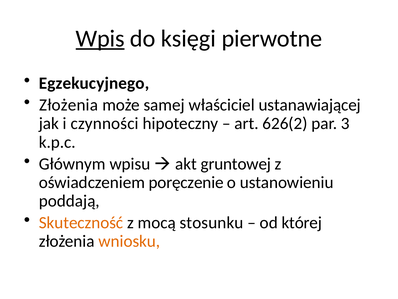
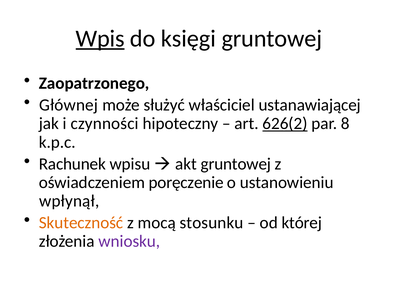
księgi pierwotne: pierwotne -> gruntowej
Egzekucyjnego: Egzekucyjnego -> Zaopatrzonego
Złożenia at (69, 105): Złożenia -> Głównej
samej: samej -> służyć
626(2 underline: none -> present
3: 3 -> 8
Głównym: Głównym -> Rachunek
poddają: poddają -> wpłynął
wniosku colour: orange -> purple
